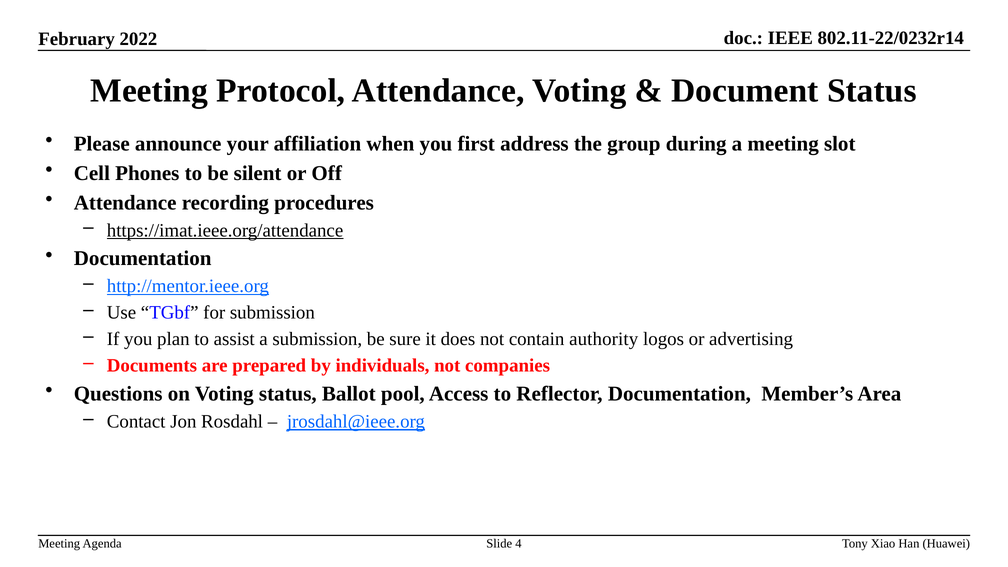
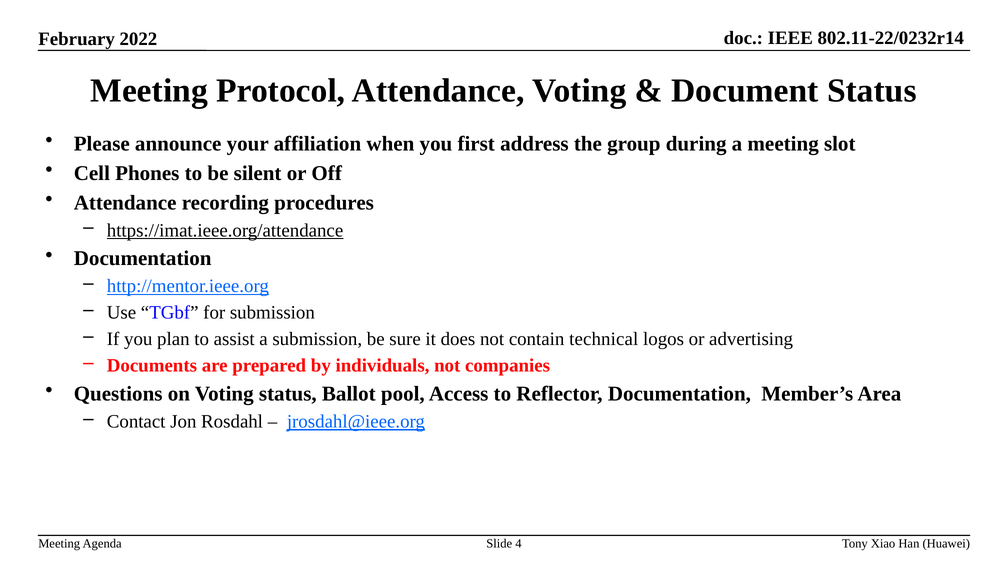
authority: authority -> technical
